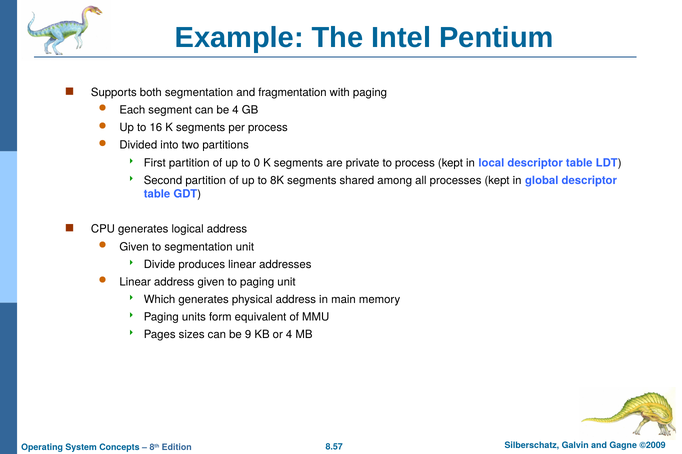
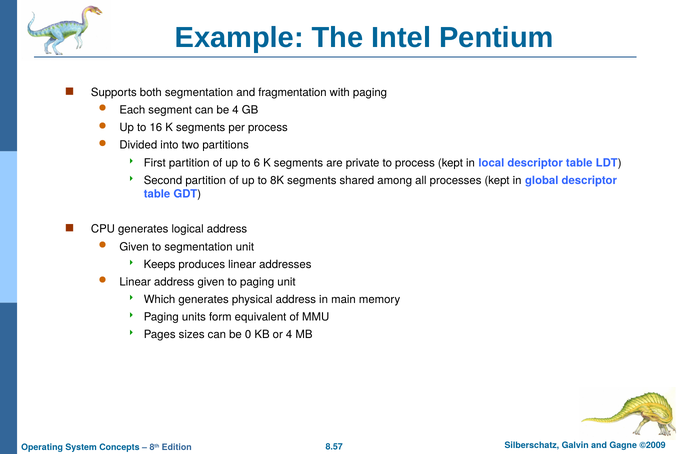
0: 0 -> 6
Divide: Divide -> Keeps
9: 9 -> 0
